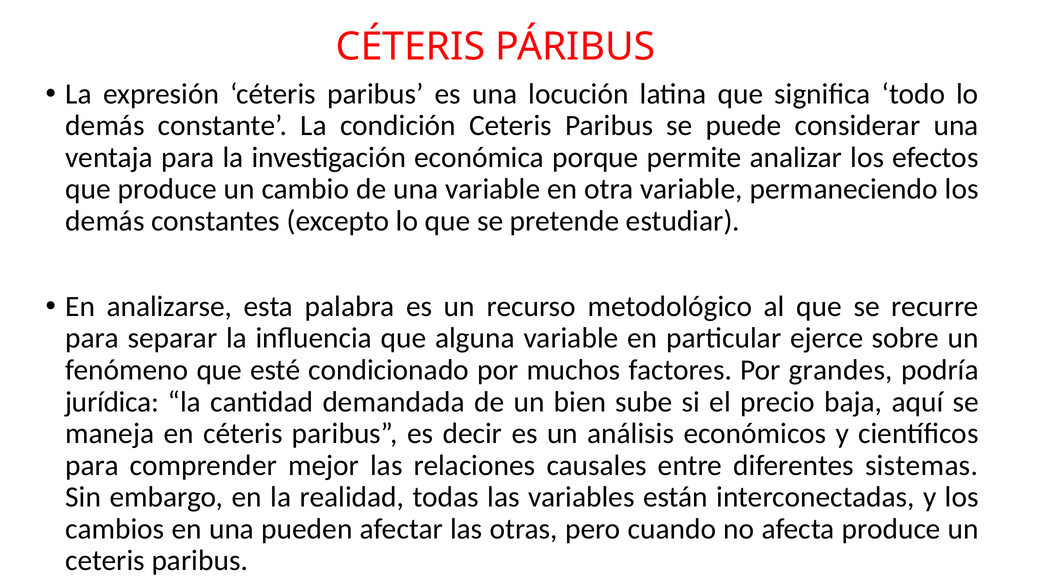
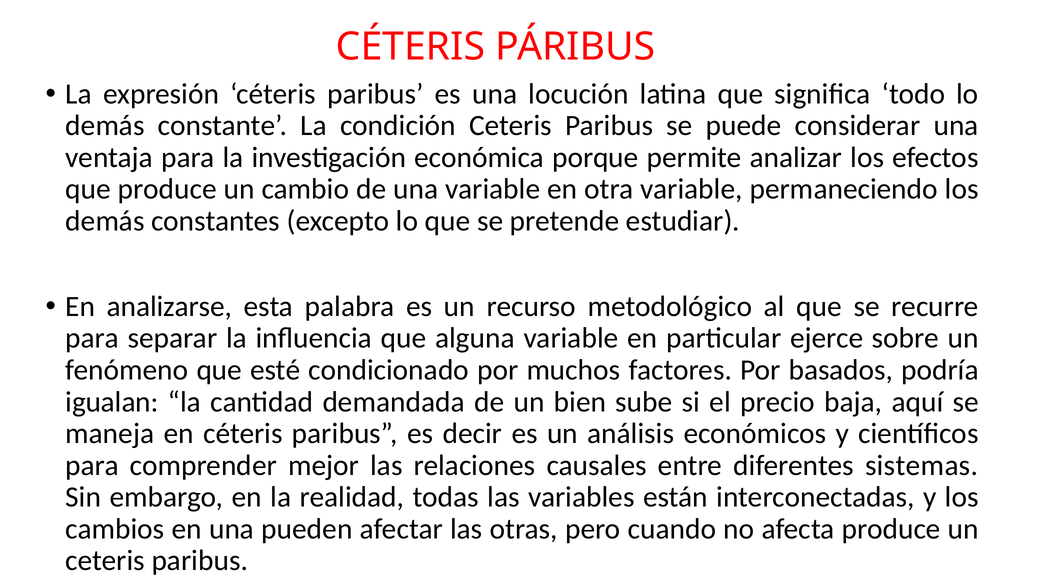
grandes: grandes -> basados
jurídica: jurídica -> igualan
